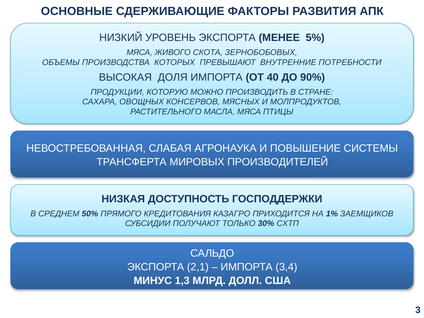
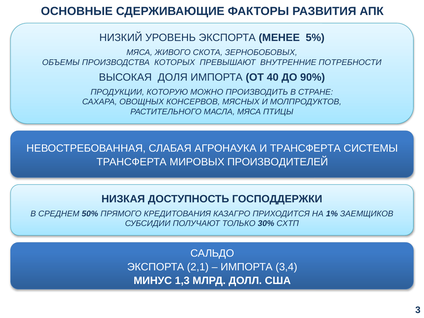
И ПОВЫШЕНИЕ: ПОВЫШЕНИЕ -> ТРАНСФЕРТА
